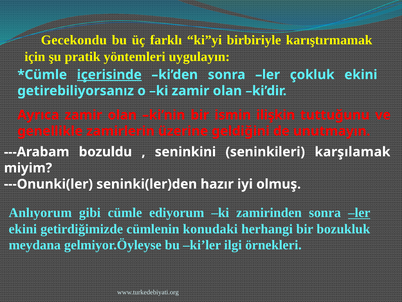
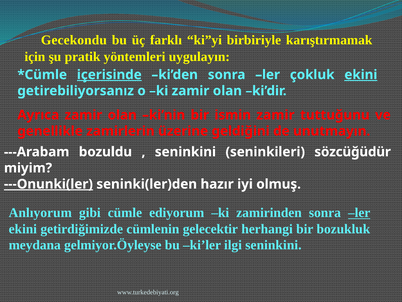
ekini at (361, 75) underline: none -> present
ismin ilişkin: ilişkin -> zamir
karşılamak: karşılamak -> sözcüğüdür
---Onunki(ler underline: none -> present
konudaki: konudaki -> gelecektir
ilgi örnekleri: örnekleri -> seninkini
